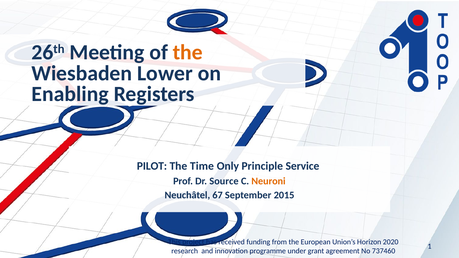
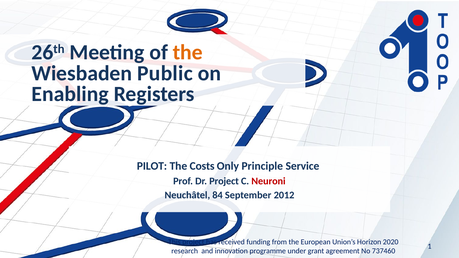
Lower: Lower -> Public
Time: Time -> Costs
Dr Source: Source -> Project
Neuroni colour: orange -> red
67: 67 -> 84
2015: 2015 -> 2012
